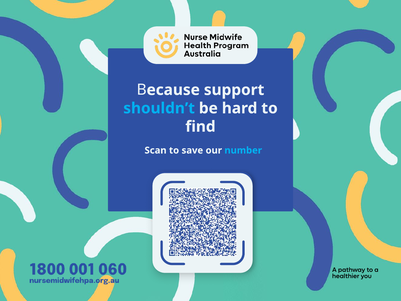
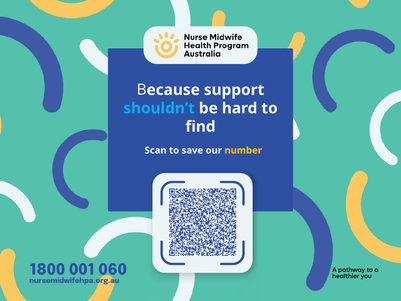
number colour: light blue -> yellow
